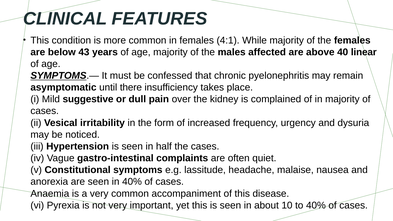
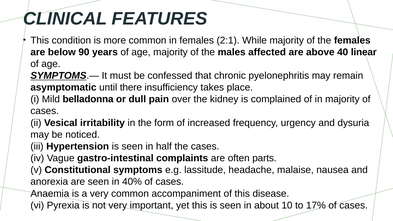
4:1: 4:1 -> 2:1
43: 43 -> 90
suggestive: suggestive -> belladonna
quiet: quiet -> parts
to 40%: 40% -> 17%
